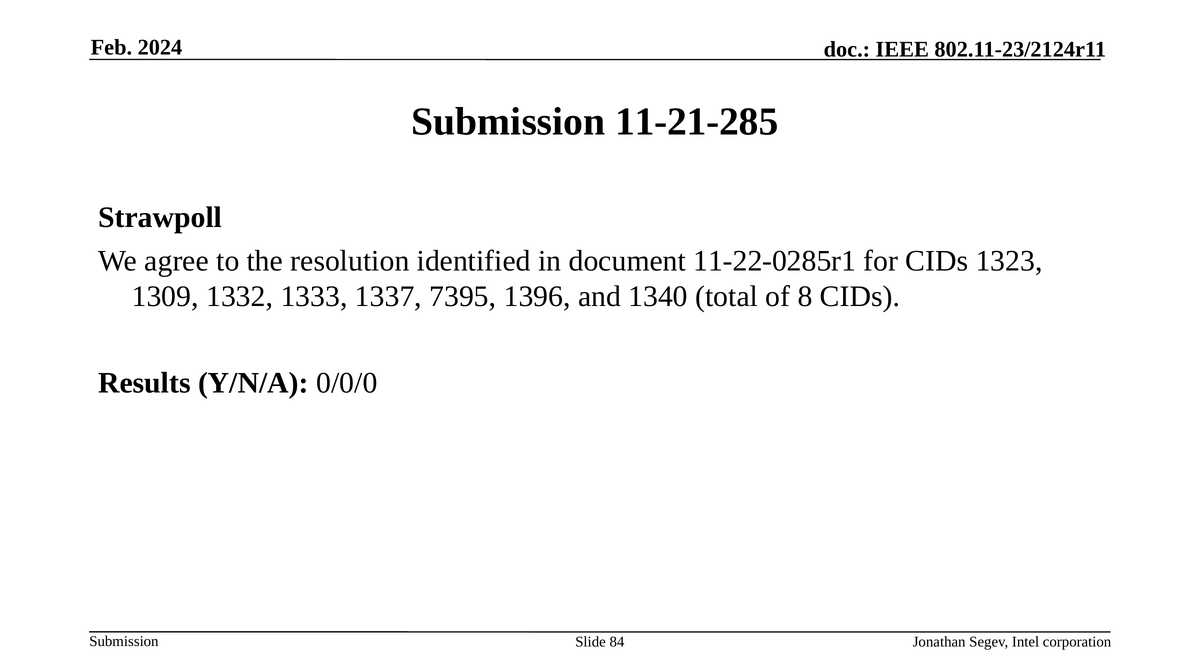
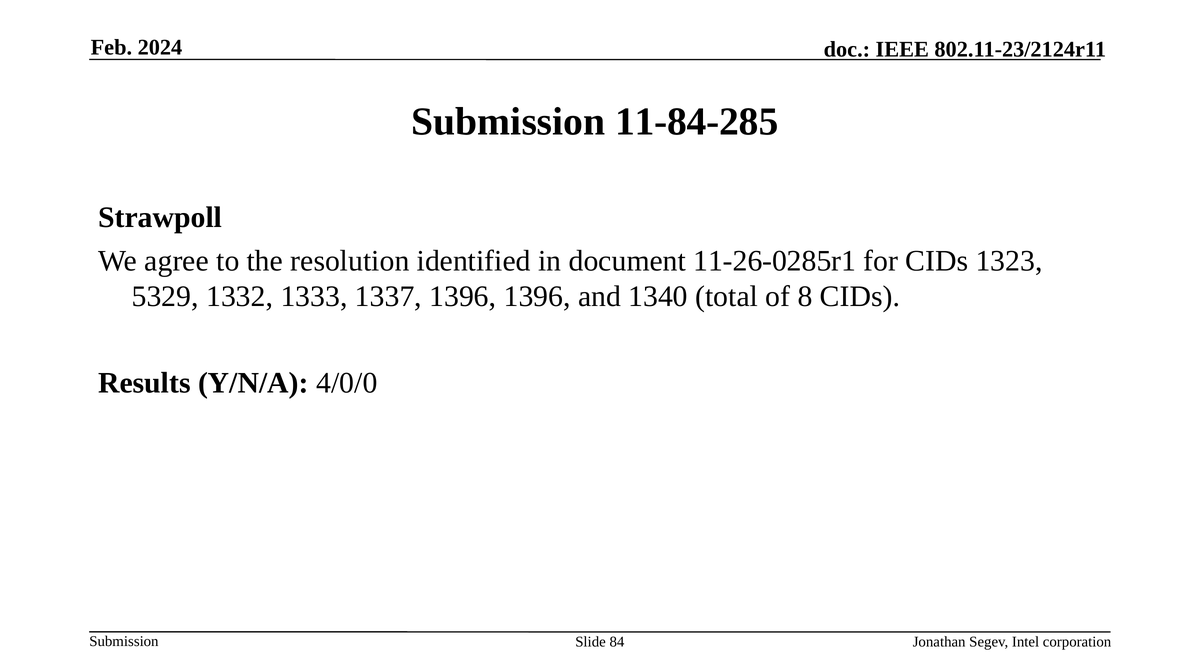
11-21-285: 11-21-285 -> 11-84-285
11-22-0285r1: 11-22-0285r1 -> 11-26-0285r1
1309: 1309 -> 5329
1337 7395: 7395 -> 1396
0/0/0: 0/0/0 -> 4/0/0
